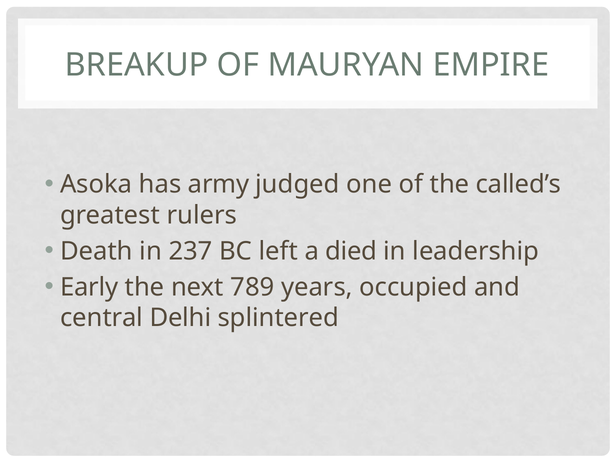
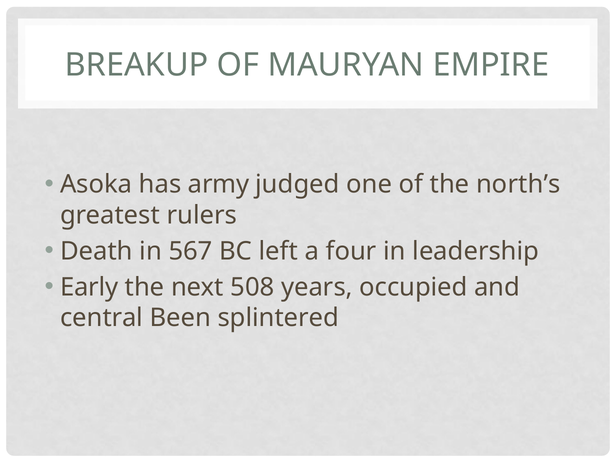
called’s: called’s -> north’s
237: 237 -> 567
died: died -> four
789: 789 -> 508
Delhi: Delhi -> Been
